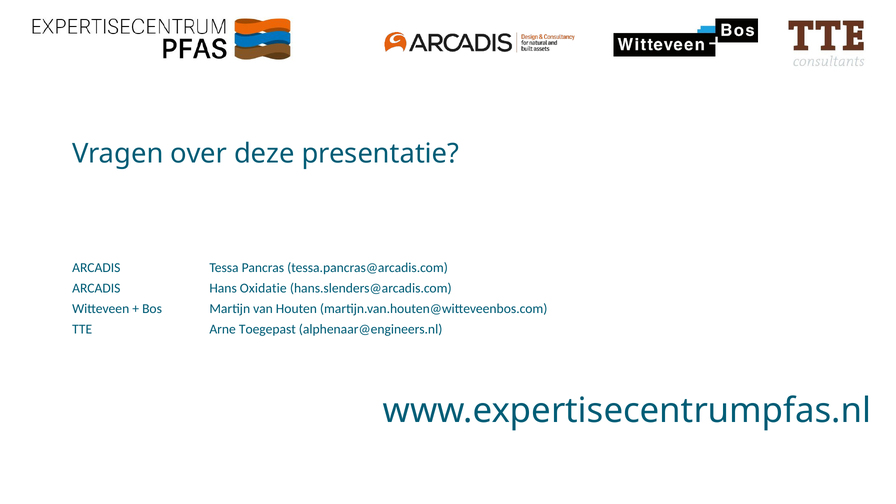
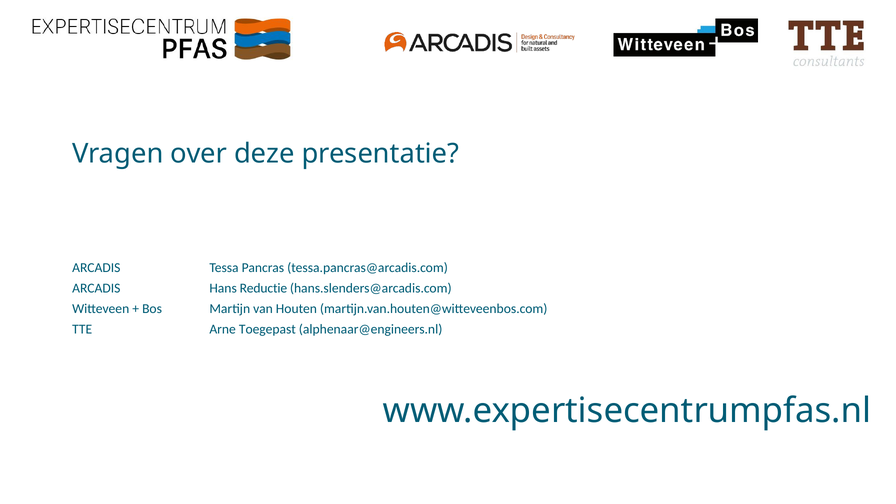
Oxidatie: Oxidatie -> Reductie
